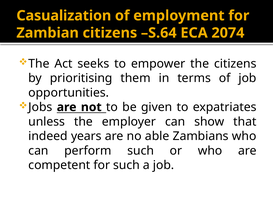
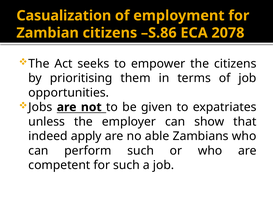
S.64: S.64 -> S.86
2074: 2074 -> 2078
years: years -> apply
